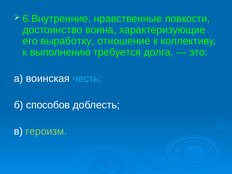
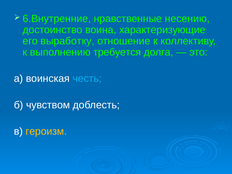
ловкости: ловкости -> несению
способов: способов -> чувством
героизм colour: light green -> yellow
